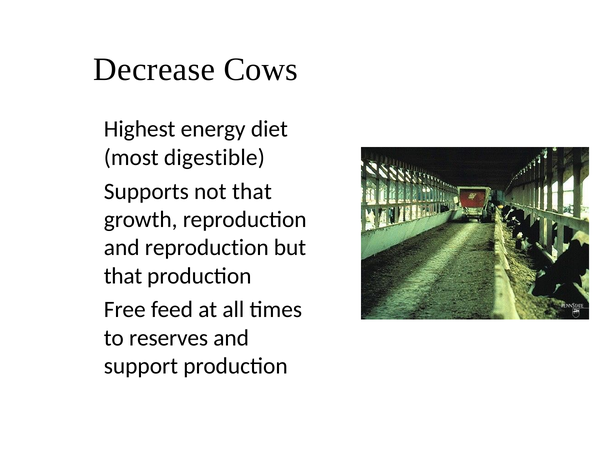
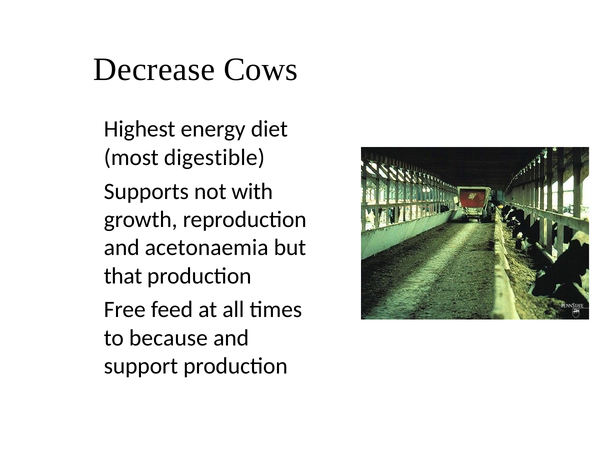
not that: that -> with
and reproduction: reproduction -> acetonaemia
reserves: reserves -> because
